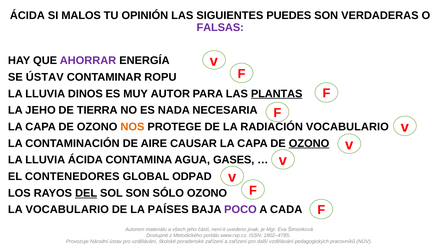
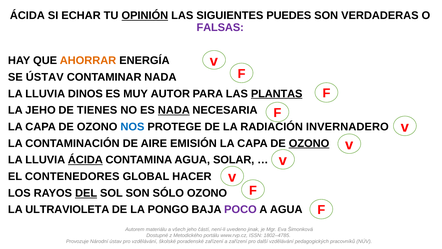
MALOS: MALOS -> ECHAR
OPINIÓN underline: none -> present
AHORRAR colour: purple -> orange
CONTAMINAR ROPU: ROPU -> NADA
TIERRA: TIERRA -> TIENES
NADA at (174, 110) underline: none -> present
NOS colour: orange -> blue
RADIACIÓN VOCABULARIO: VOCABULARIO -> INVERNADERO
CAUSAR: CAUSAR -> EMISIÓN
ÁCIDA at (85, 160) underline: none -> present
GASES: GASES -> SOLAR
ODPAD: ODPAD -> HACER
LA VOCABULARIO: VOCABULARIO -> ULTRAVIOLETA
PAÍSES: PAÍSES -> PONGO
A CADA: CADA -> AGUA
